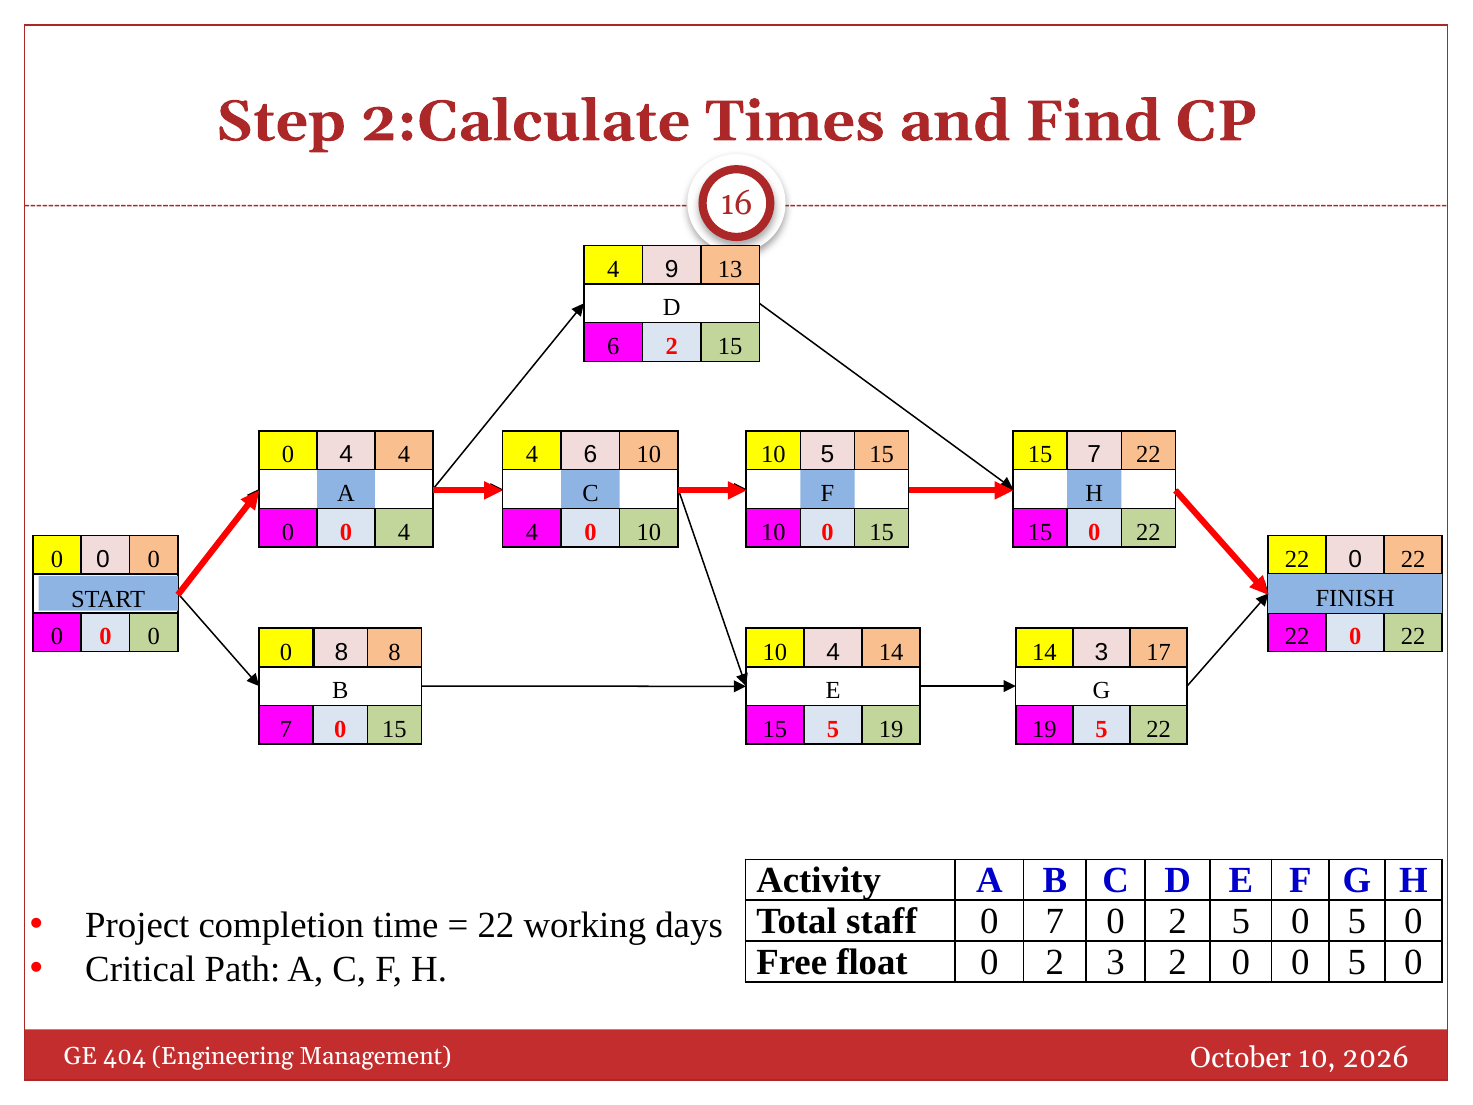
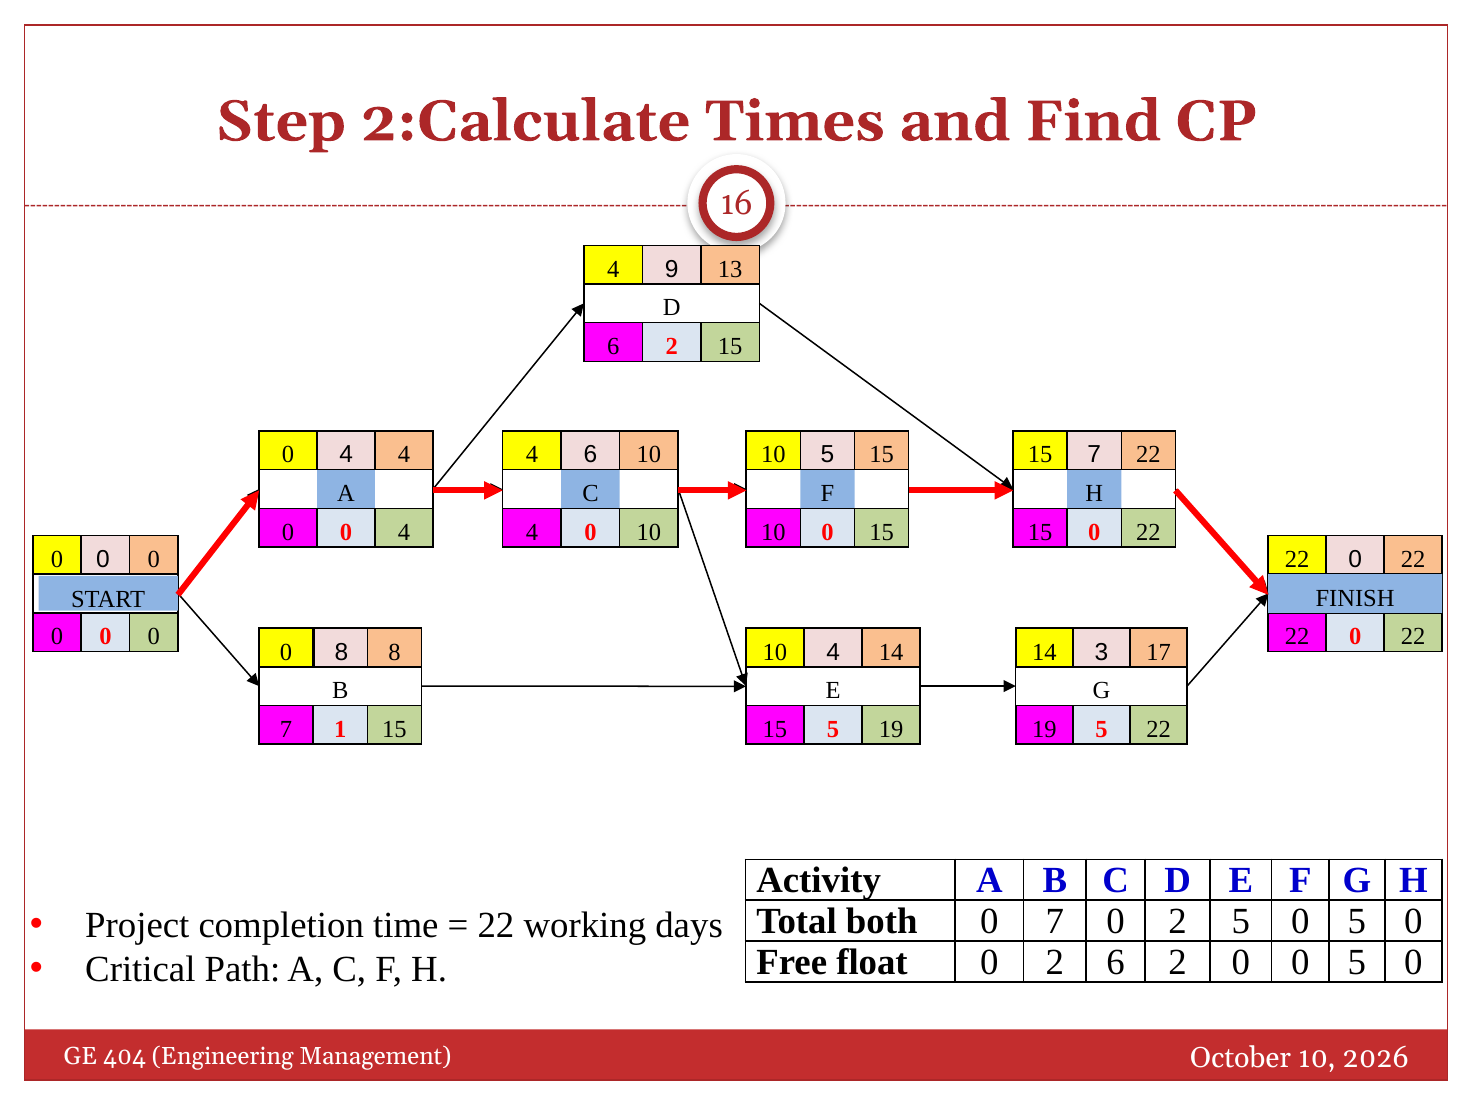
0 at (340, 729): 0 -> 1
staff: staff -> both
2 3: 3 -> 6
